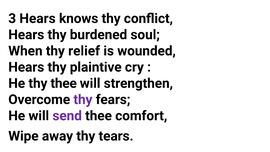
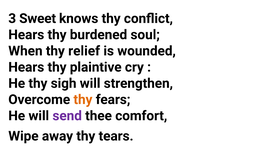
3 Hears: Hears -> Sweet
thy thee: thee -> sigh
thy at (83, 99) colour: purple -> orange
